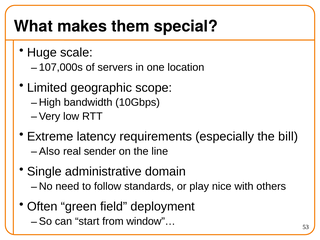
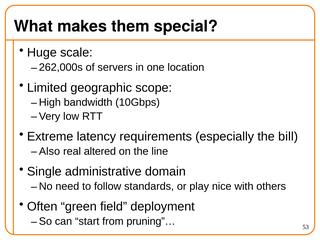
107,000s: 107,000s -> 262,000s
sender: sender -> altered
window”…: window”… -> pruning”…
